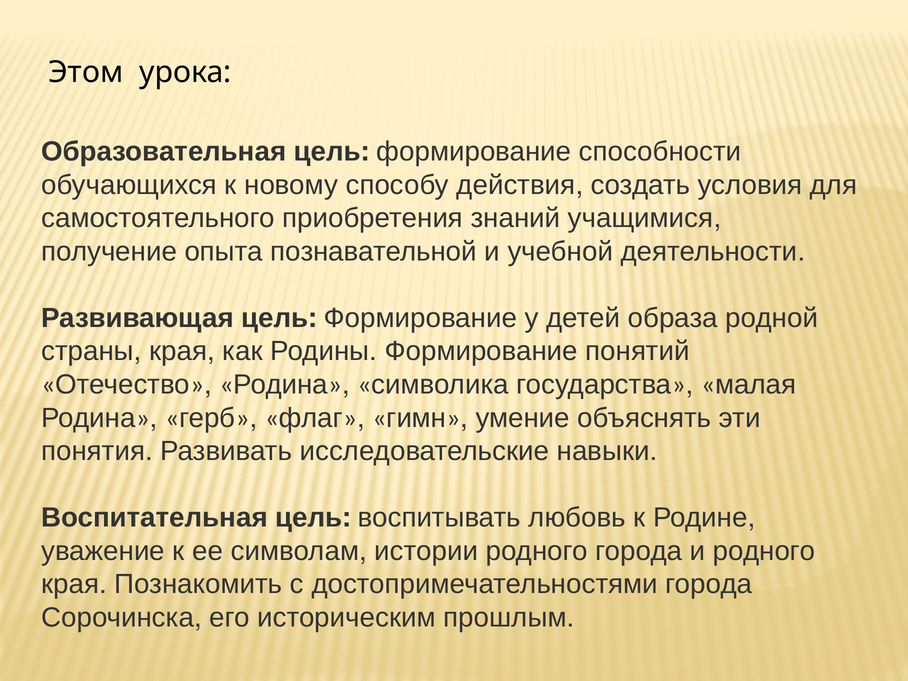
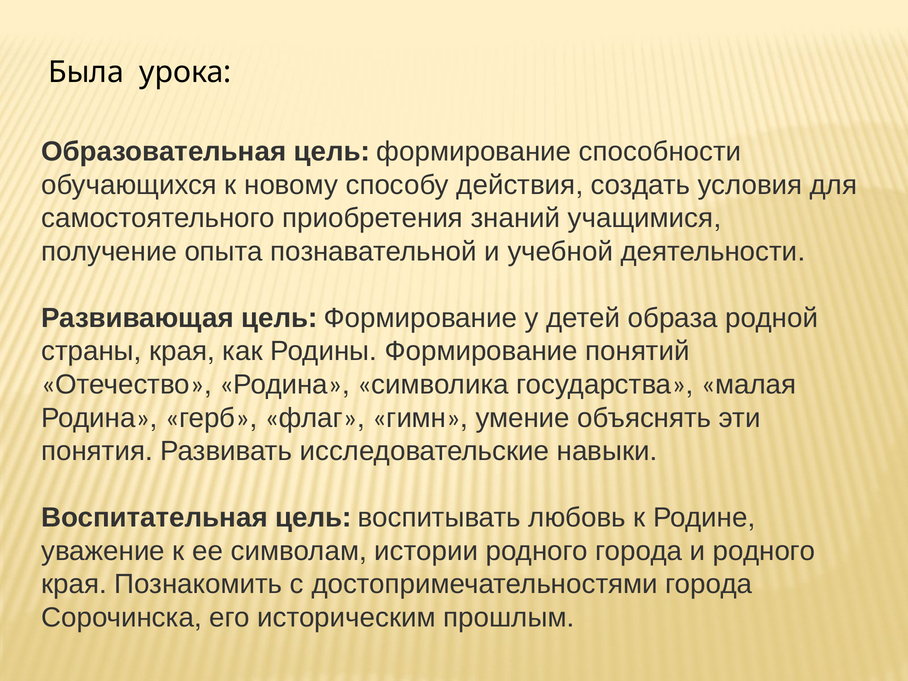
Этом: Этом -> Была
